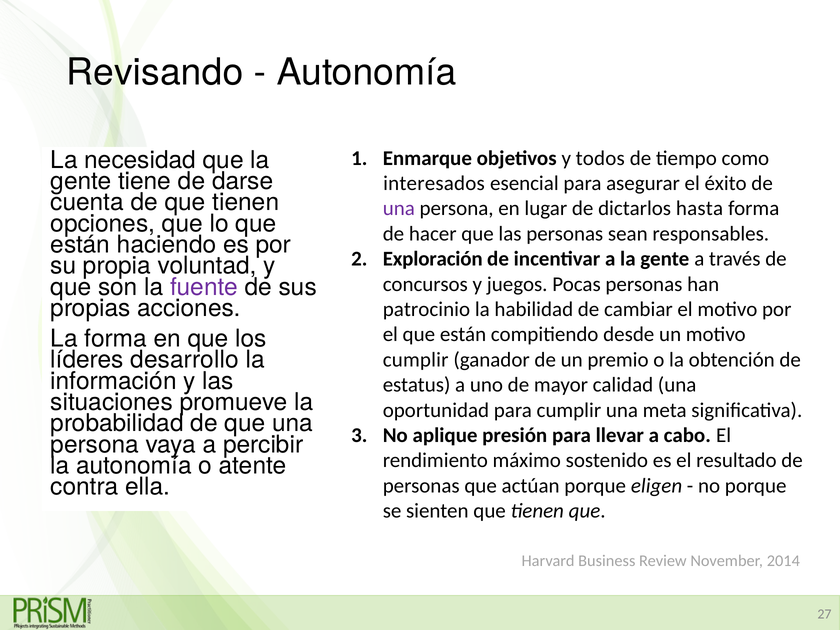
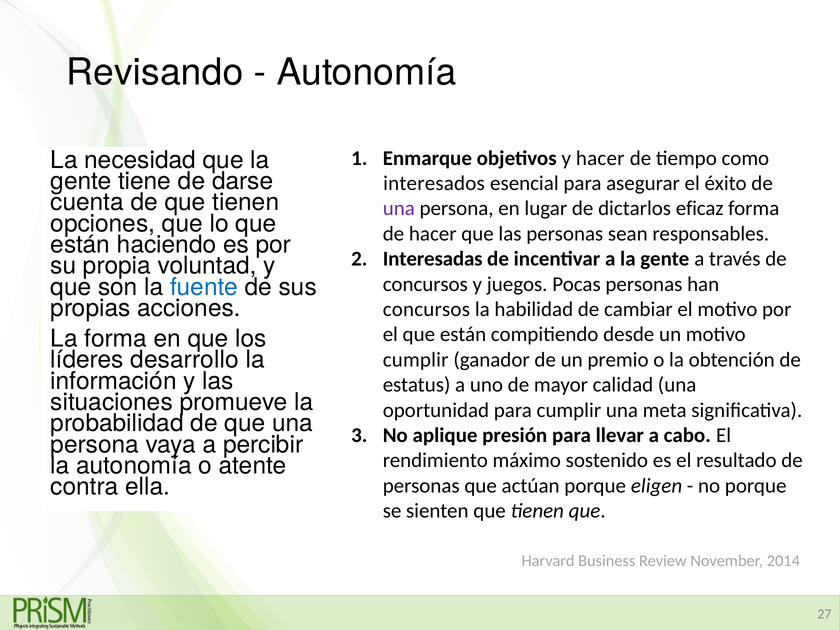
y todos: todos -> hacer
hasta: hasta -> eficaz
Exploración: Exploración -> Interesadas
fuente colour: purple -> blue
patrocinio at (426, 309): patrocinio -> concursos
